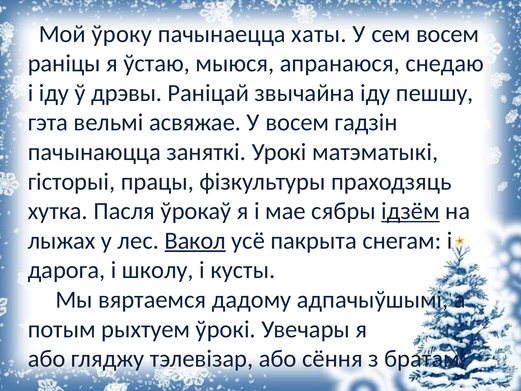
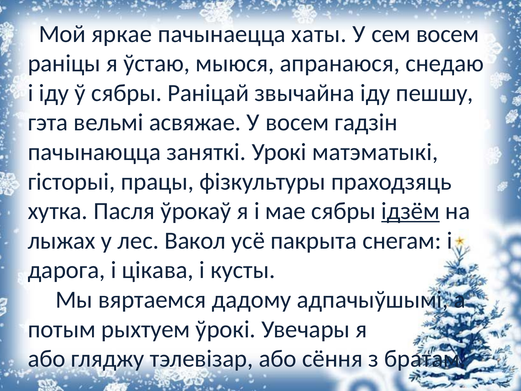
ўроку: ўроку -> яркае
ў дрэвы: дрэвы -> сябры
Вакол underline: present -> none
школу: школу -> цікава
